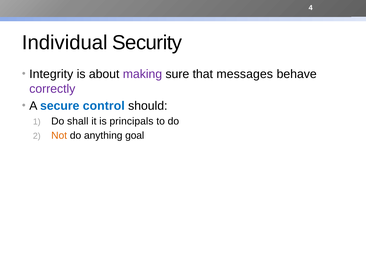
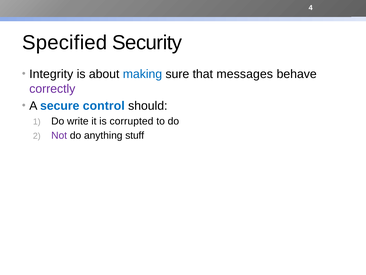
Individual: Individual -> Specified
making colour: purple -> blue
shall: shall -> write
principals: principals -> corrupted
Not colour: orange -> purple
goal: goal -> stuff
